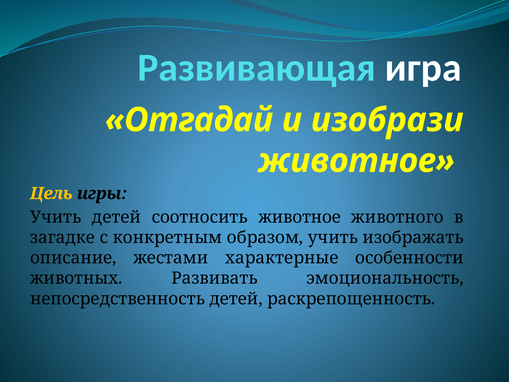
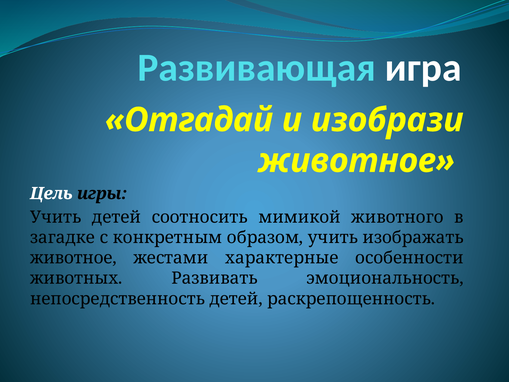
Цель colour: yellow -> white
соотносить животное: животное -> мимикой
описание at (73, 258): описание -> животное
